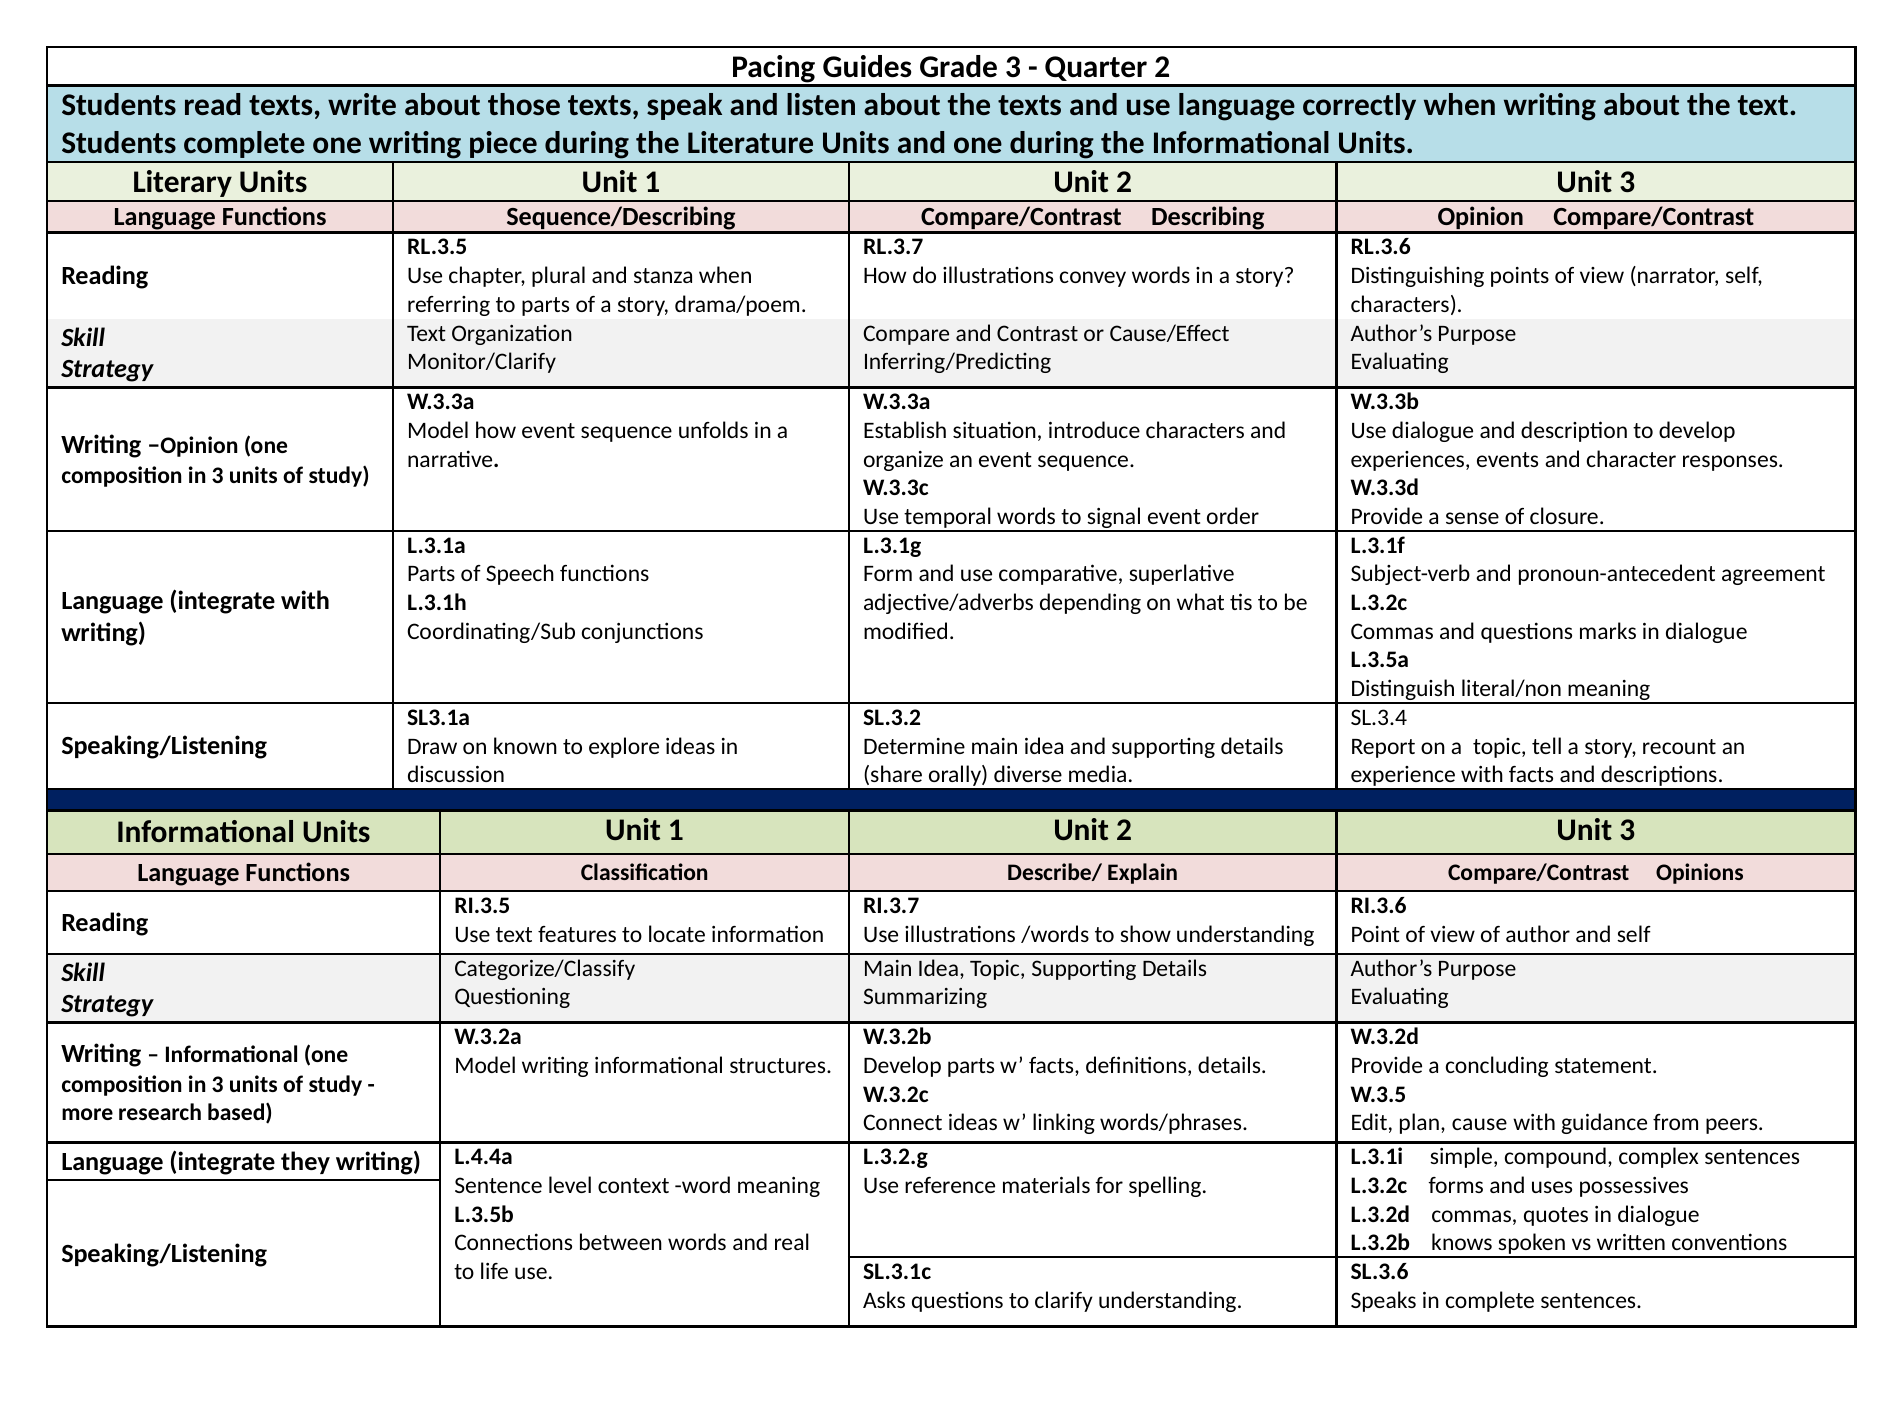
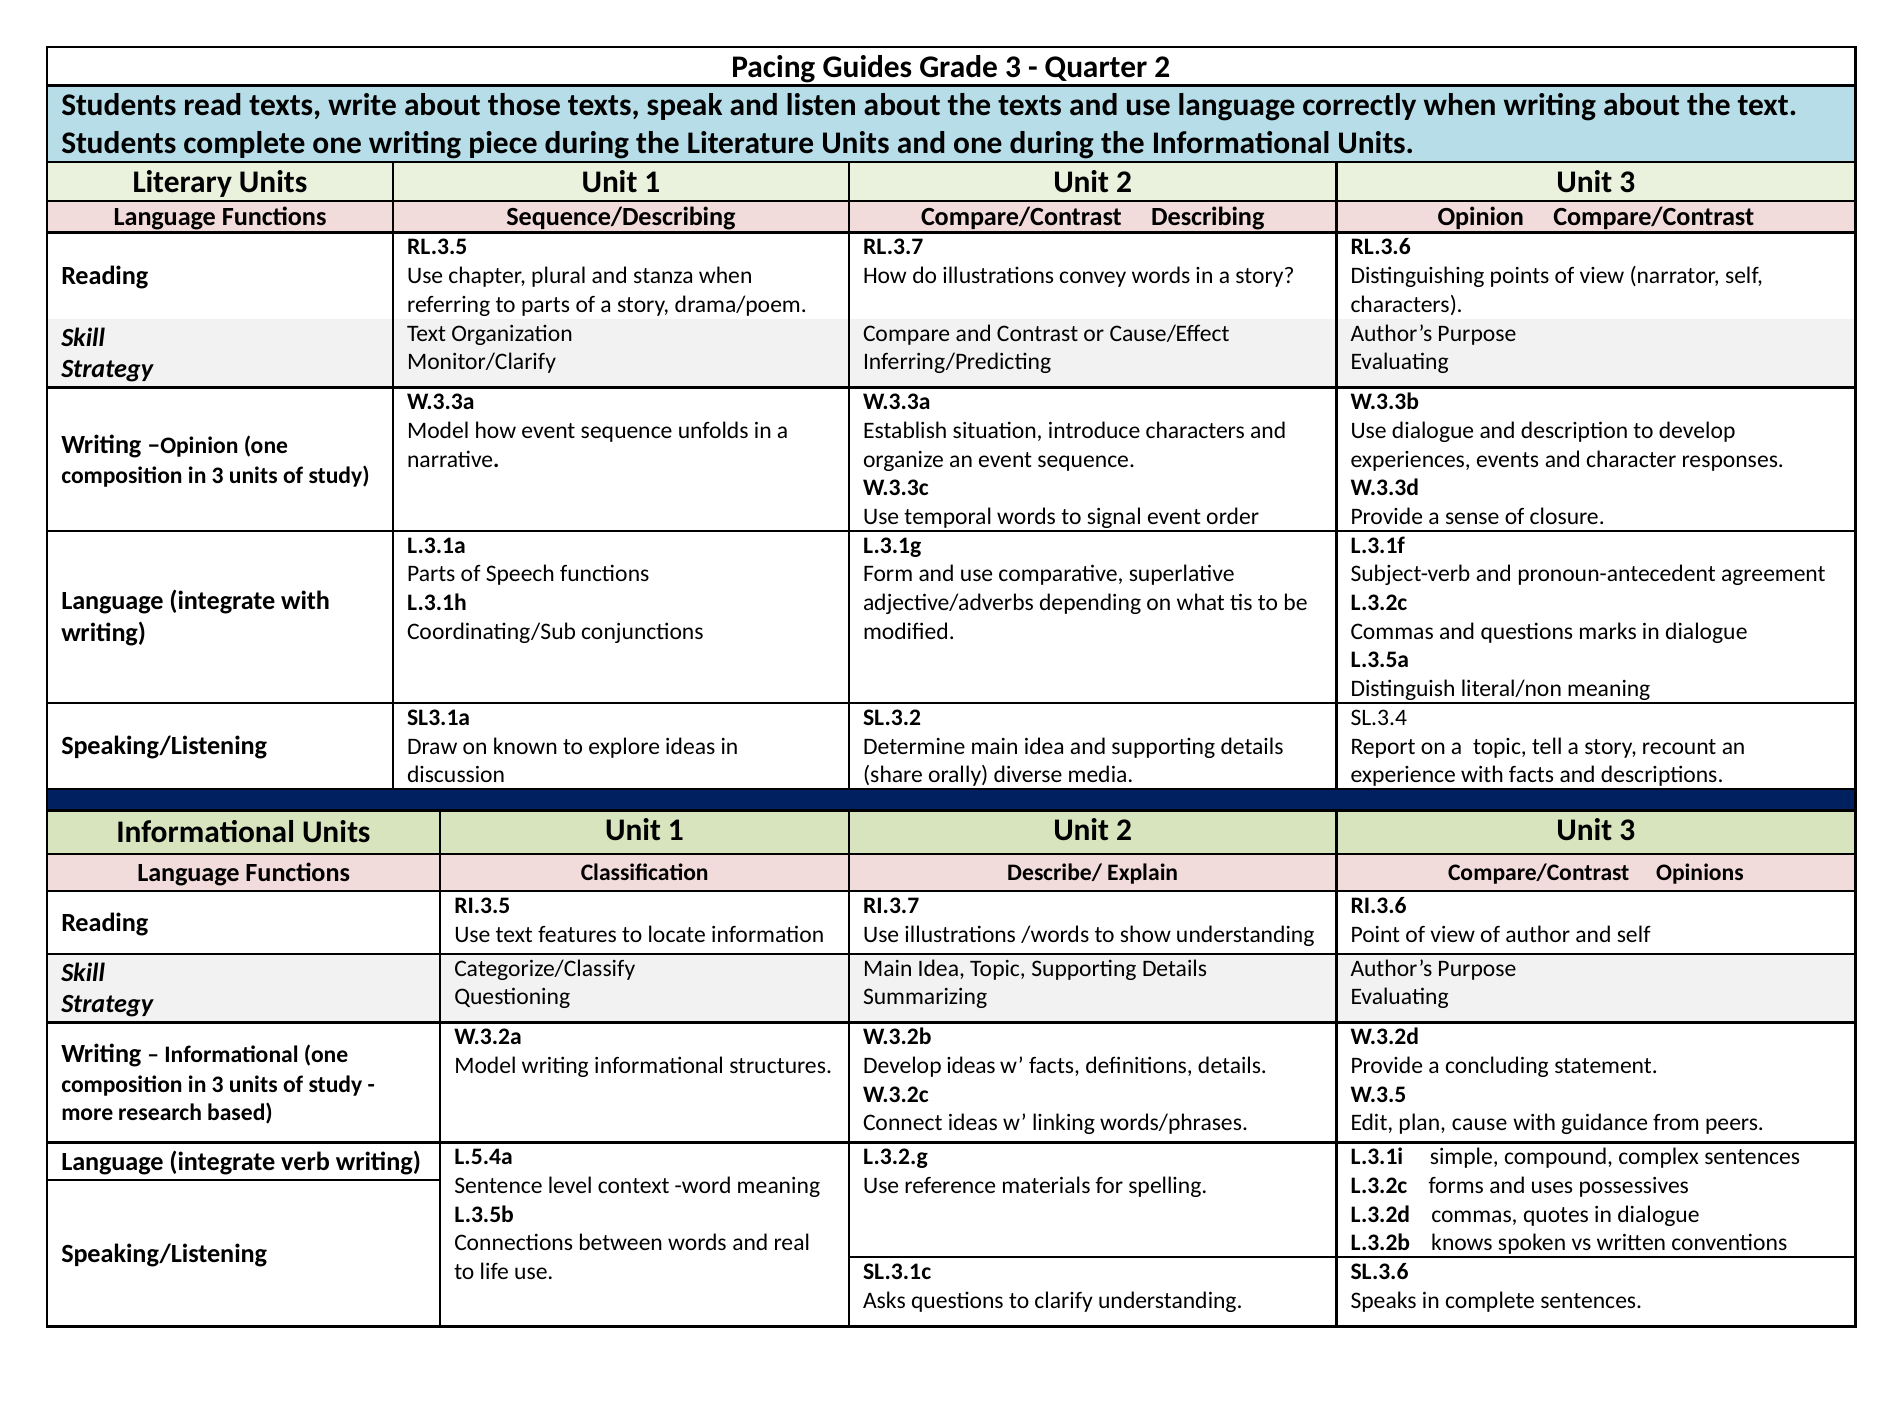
Develop parts: parts -> ideas
they: they -> verb
L.4.4a: L.4.4a -> L.5.4a
